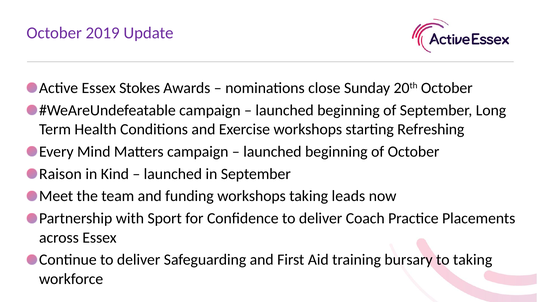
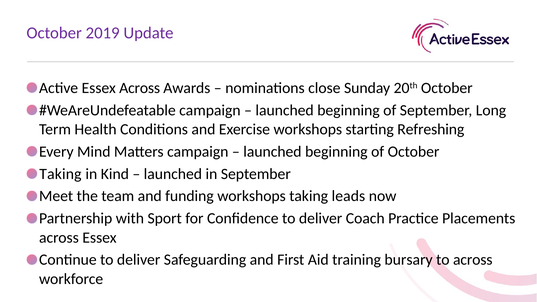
Essex Stokes: Stokes -> Across
Raison at (60, 174): Raison -> Taking
to taking: taking -> across
